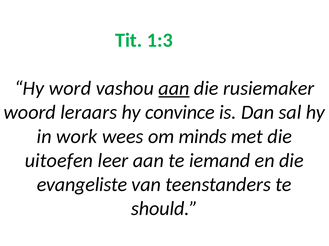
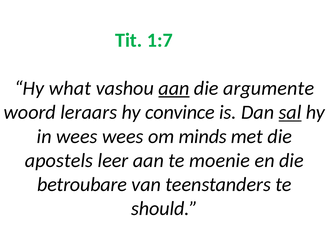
1:3: 1:3 -> 1:7
word: word -> what
rusiemaker: rusiemaker -> argumente
sal underline: none -> present
in work: work -> wees
uitoefen: uitoefen -> apostels
iemand: iemand -> moenie
evangeliste: evangeliste -> betroubare
